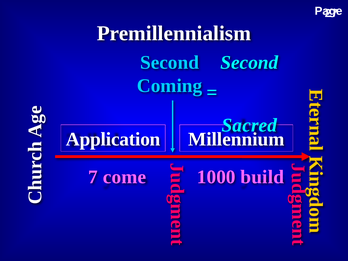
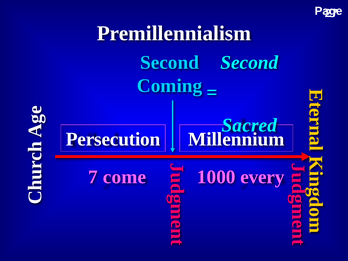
Application: Application -> Persecution
build: build -> every
